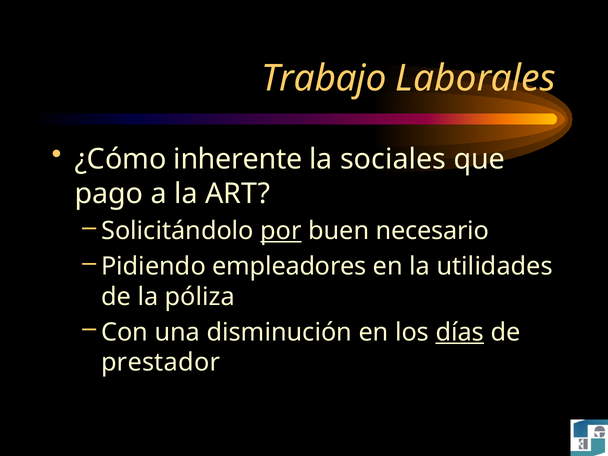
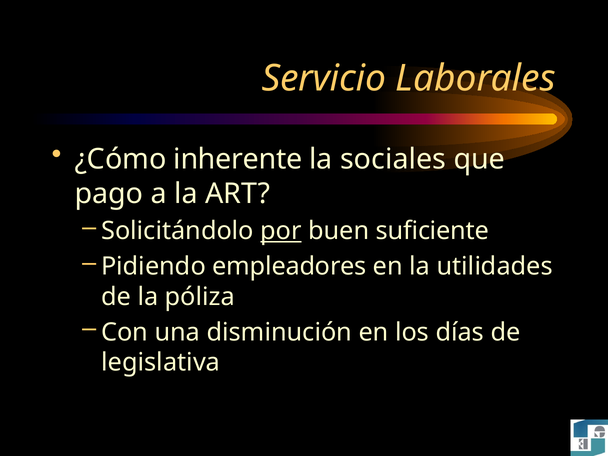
Trabajo: Trabajo -> Servicio
necesario: necesario -> suficiente
días underline: present -> none
prestador: prestador -> legislativa
